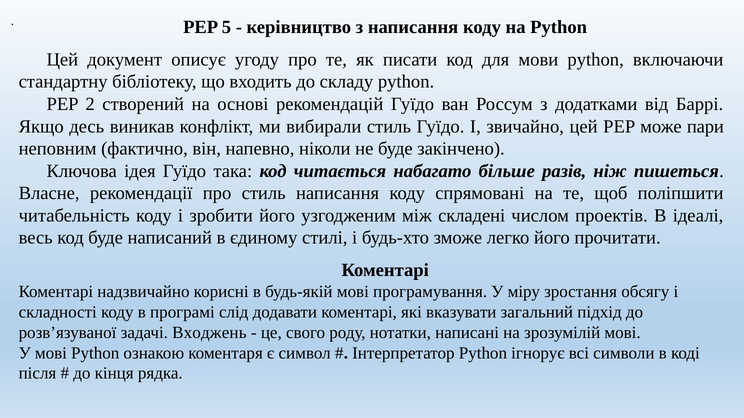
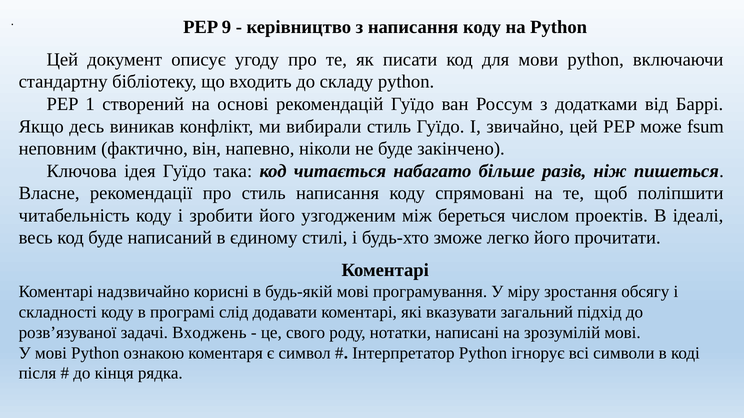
5: 5 -> 9
2: 2 -> 1
пари: пари -> fsum
складені: складені -> береться
